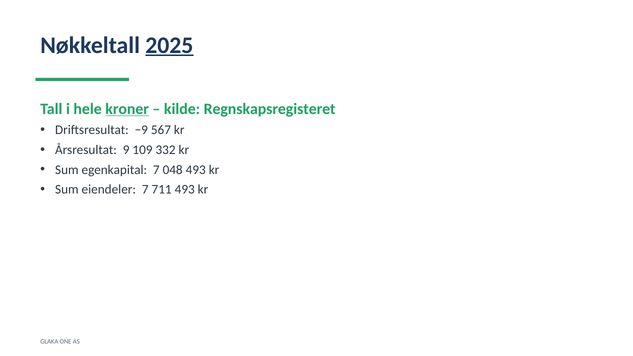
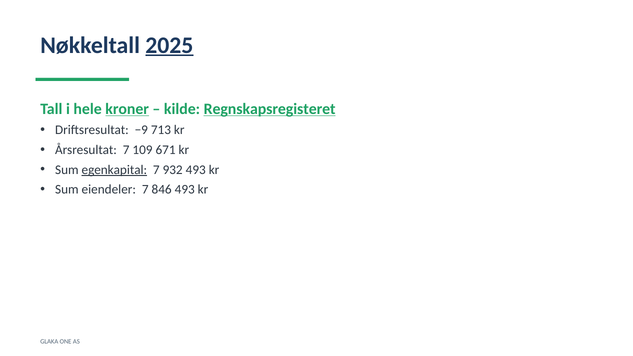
Regnskapsregisteret underline: none -> present
567: 567 -> 713
Årsresultat 9: 9 -> 7
332: 332 -> 671
egenkapital underline: none -> present
048: 048 -> 932
711: 711 -> 846
